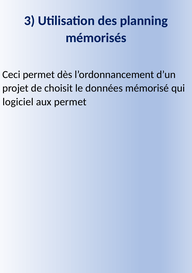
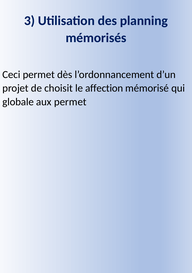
données: données -> affection
logiciel: logiciel -> globale
